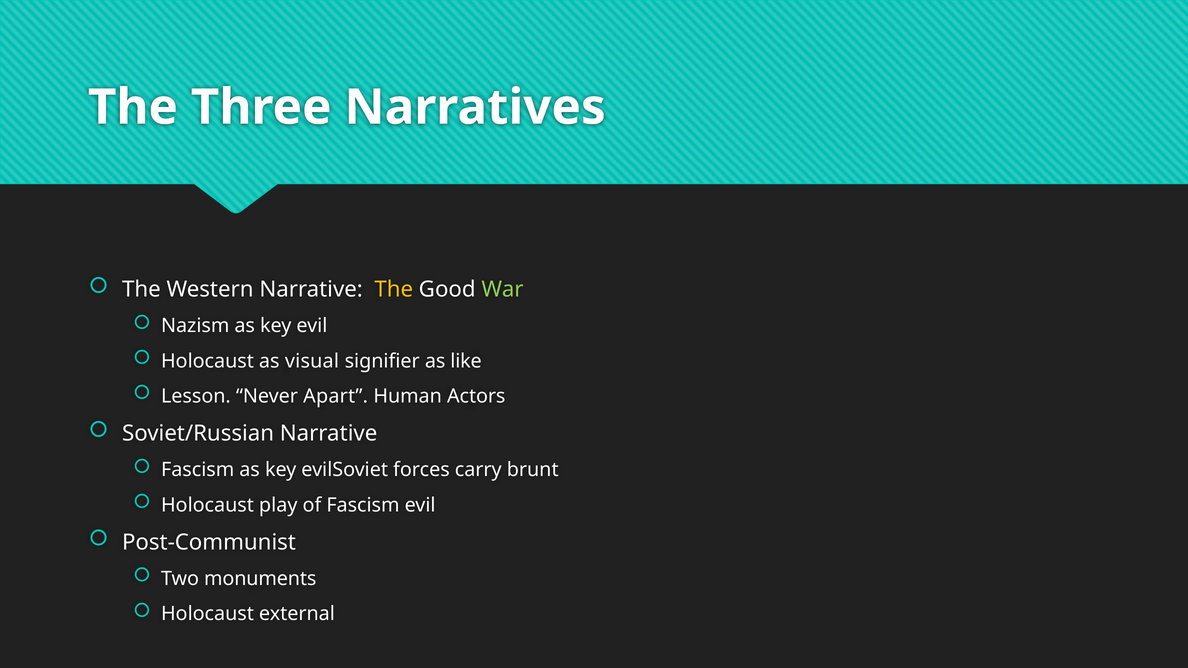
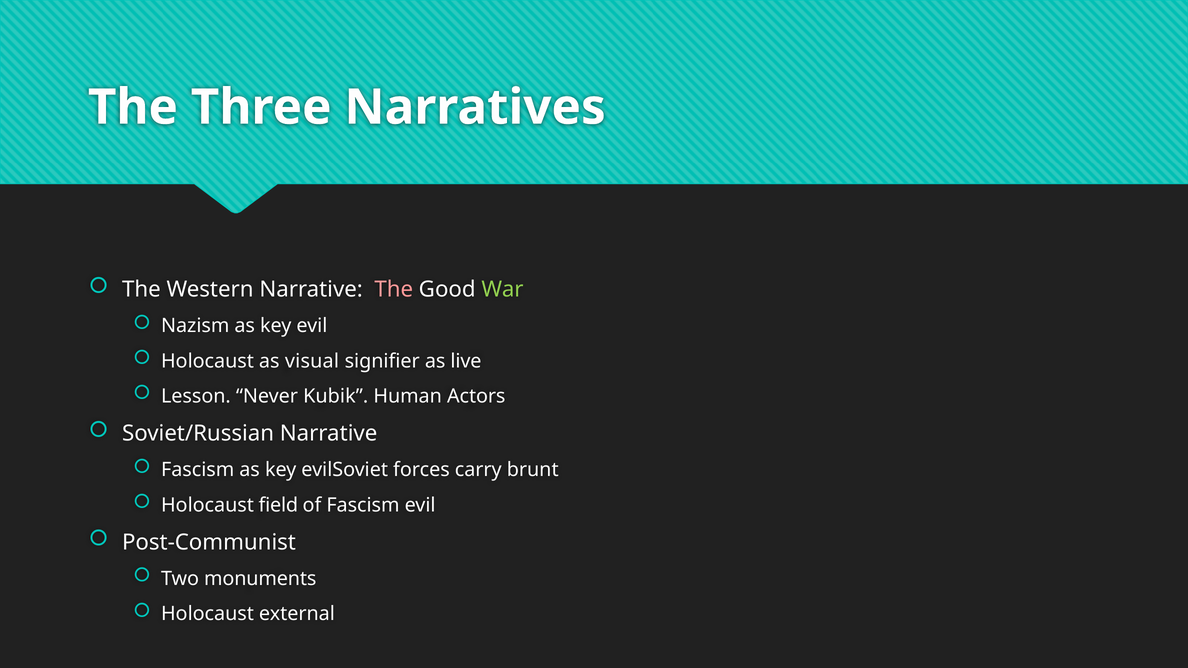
The at (394, 290) colour: yellow -> pink
like: like -> live
Apart: Apart -> Kubik
play: play -> field
